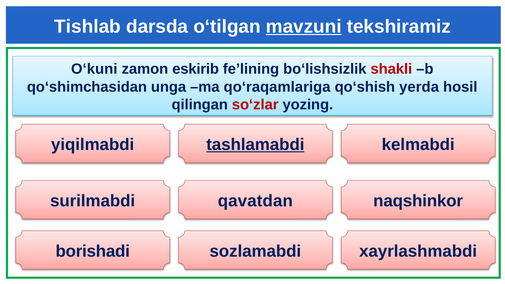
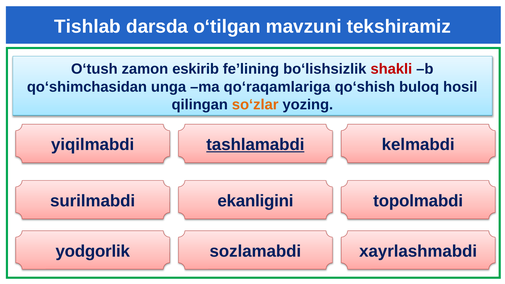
mavzuni underline: present -> none
O‘kuni: O‘kuni -> O‘tush
yerda: yerda -> buloq
so‘zlar colour: red -> orange
qavatdan: qavatdan -> ekanligini
naqshinkor: naqshinkor -> topolmabdi
borishadi: borishadi -> yodgorlik
